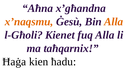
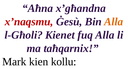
x’naqsmu colour: orange -> red
Ħaġa: Ħaġa -> Mark
ħadu: ħadu -> kollu
